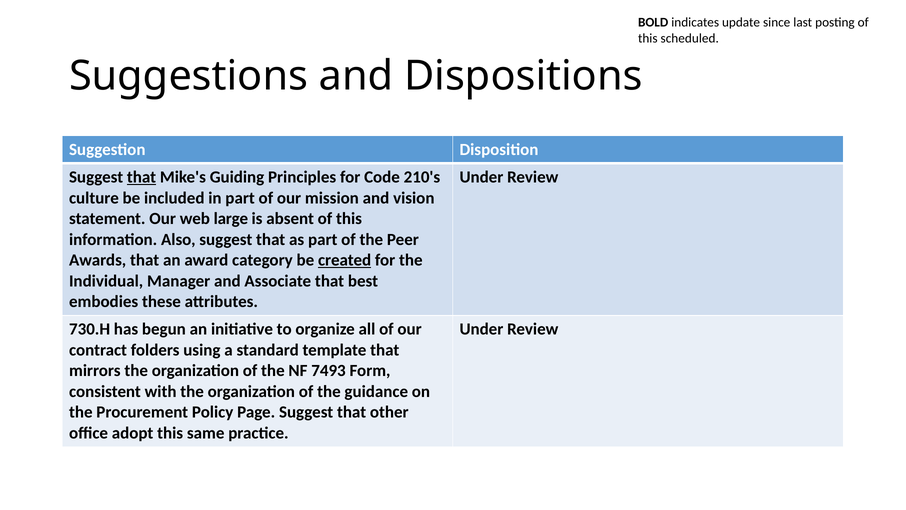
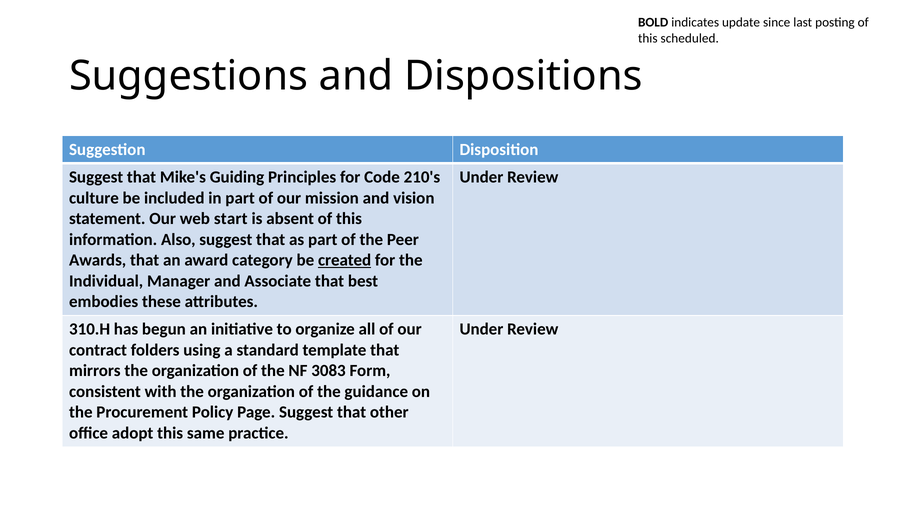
that at (142, 177) underline: present -> none
large: large -> start
730.H: 730.H -> 310.H
7493: 7493 -> 3083
